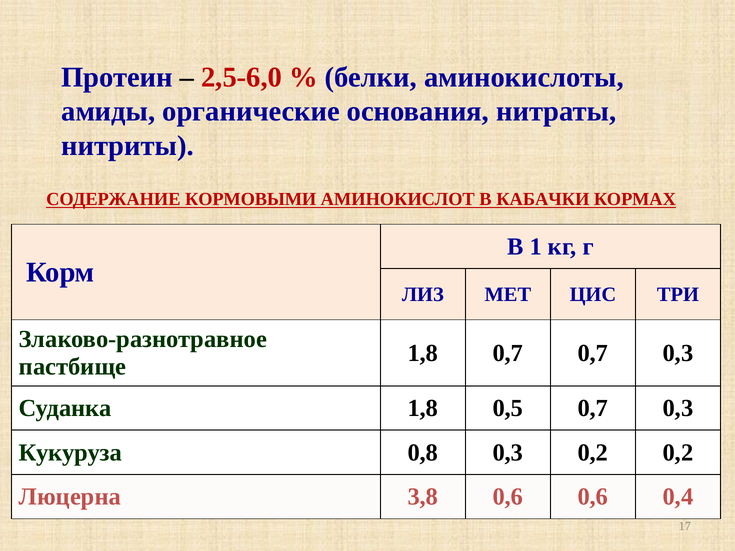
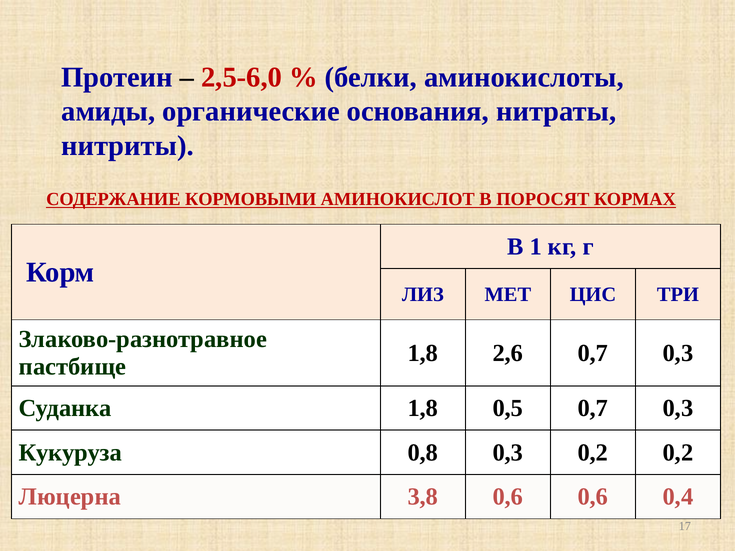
КАБАЧКИ: КАБАЧКИ -> ПОРОСЯТ
1,8 0,7: 0,7 -> 2,6
